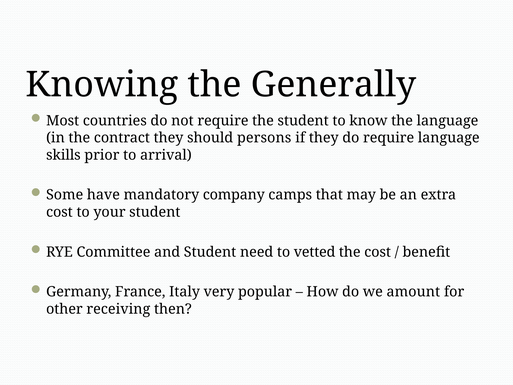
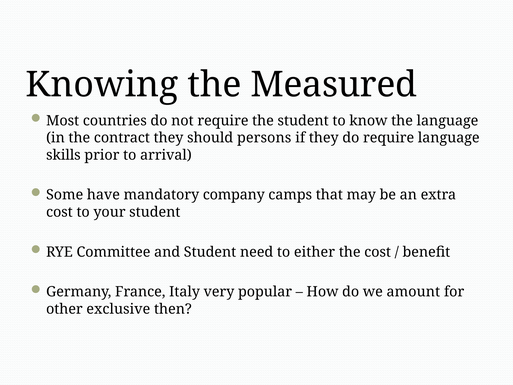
Generally: Generally -> Measured
vetted: vetted -> either
receiving: receiving -> exclusive
